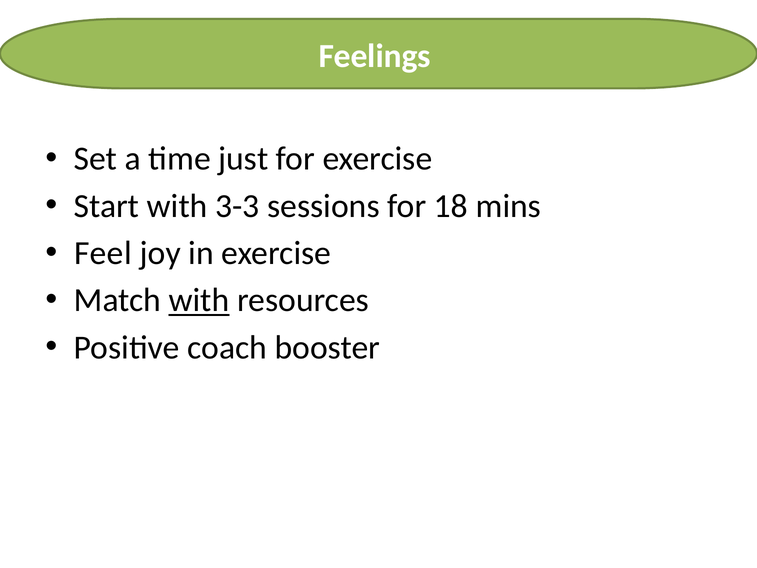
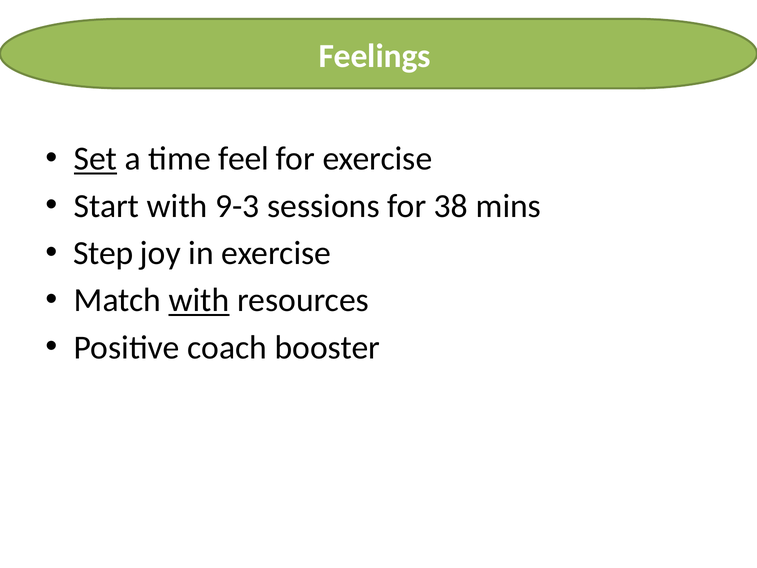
Set underline: none -> present
just: just -> feel
3-3: 3-3 -> 9-3
18: 18 -> 38
Feel: Feel -> Step
